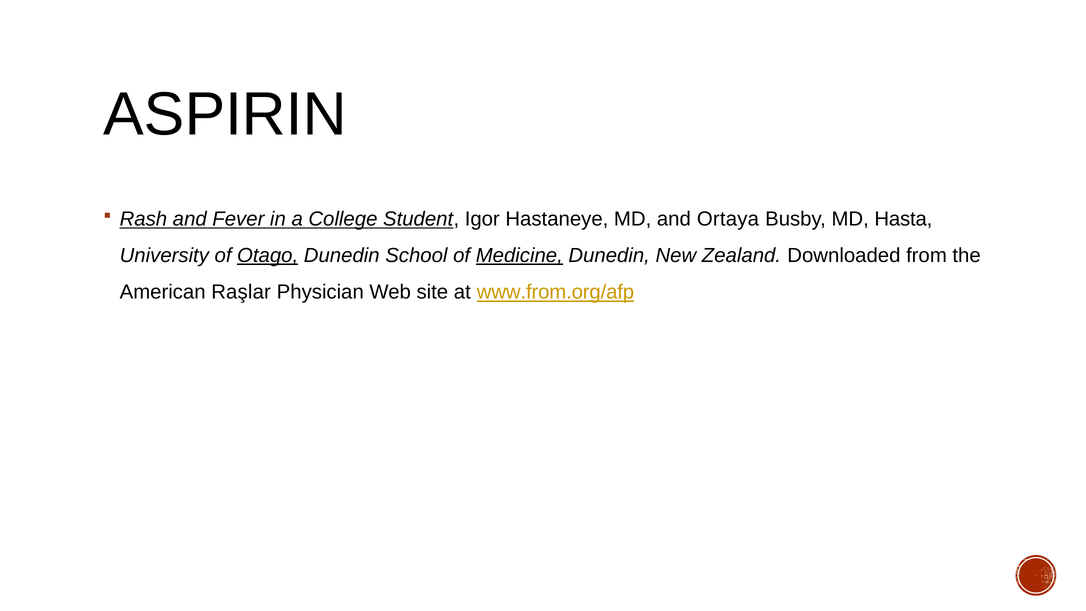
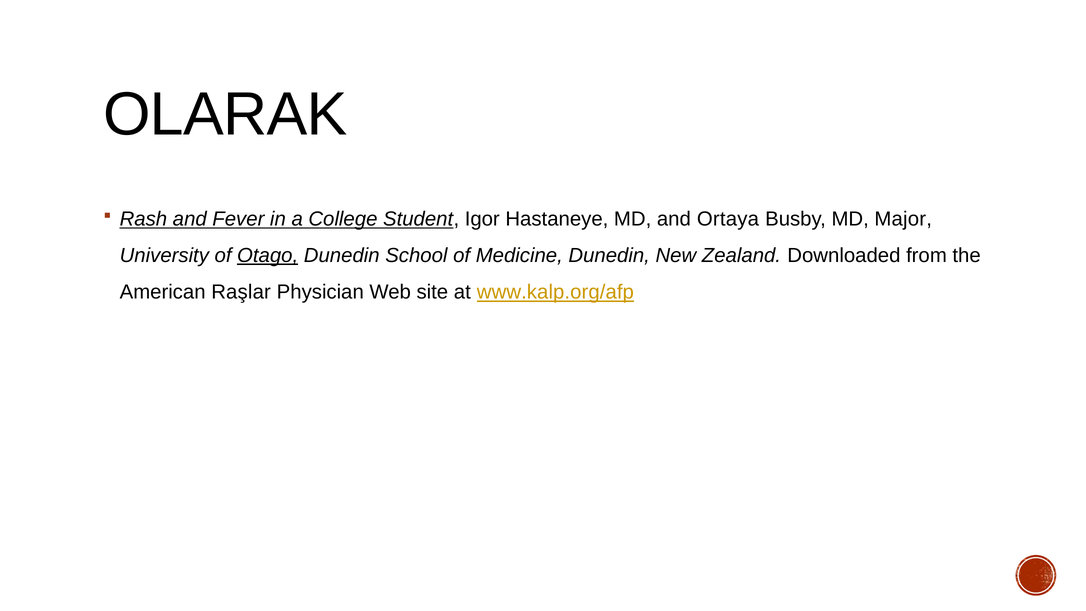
ASPIRIN: ASPIRIN -> OLARAK
Hasta: Hasta -> Major
Medicine underline: present -> none
www.from.org/afp: www.from.org/afp -> www.kalp.org/afp
